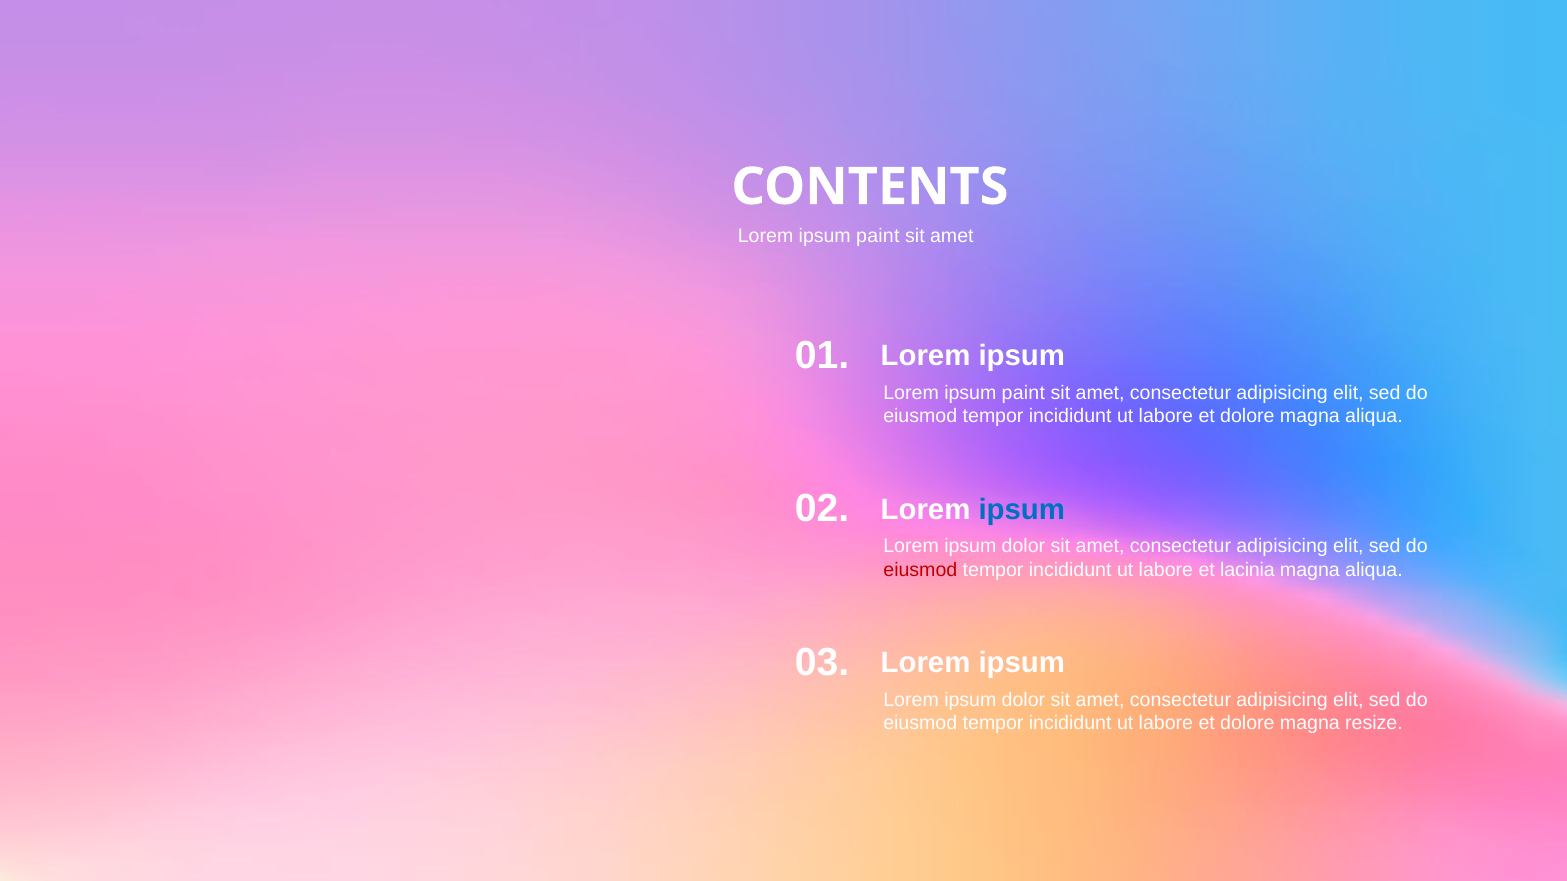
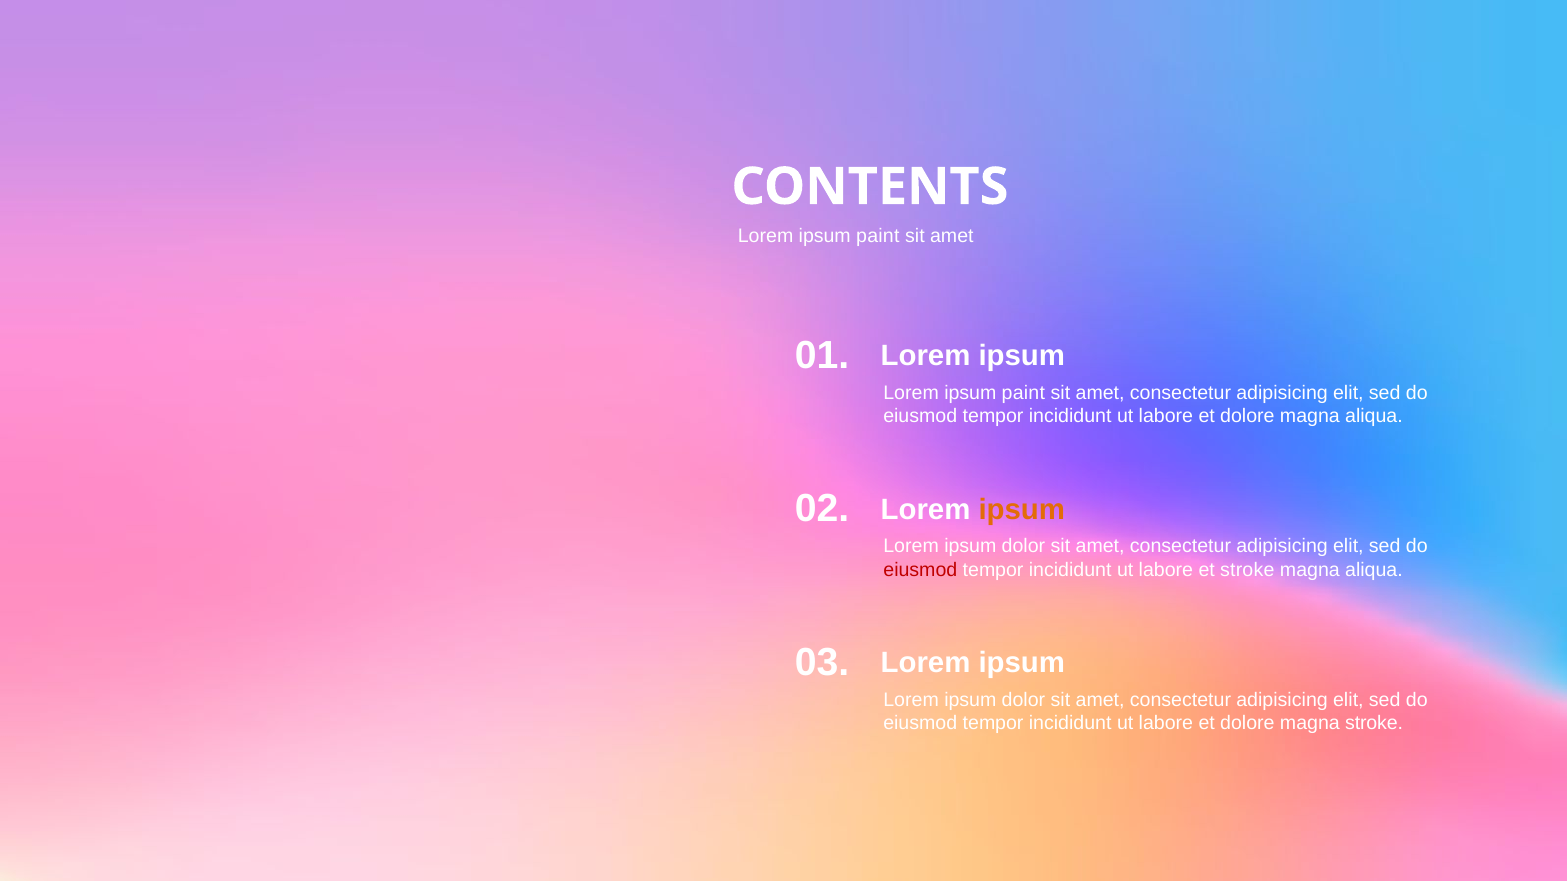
ipsum at (1022, 510) colour: blue -> orange
et lacinia: lacinia -> stroke
magna resize: resize -> stroke
